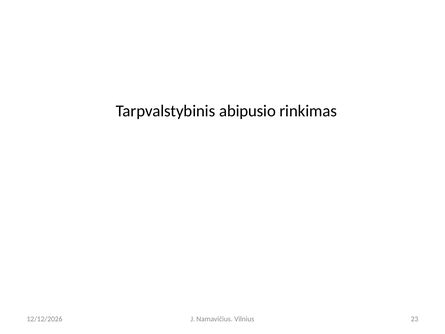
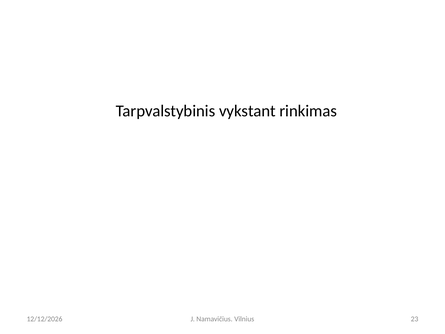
abipusio: abipusio -> vykstant
